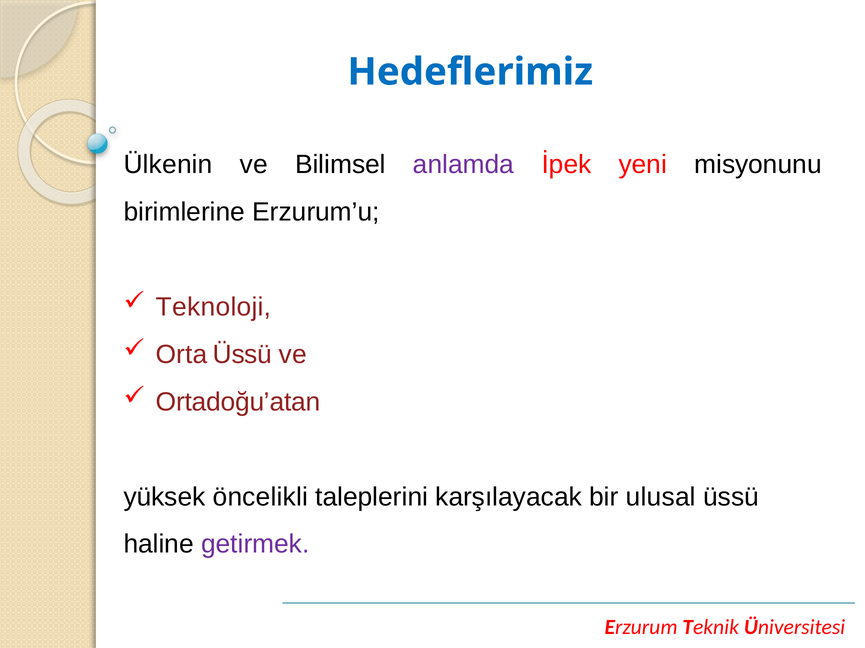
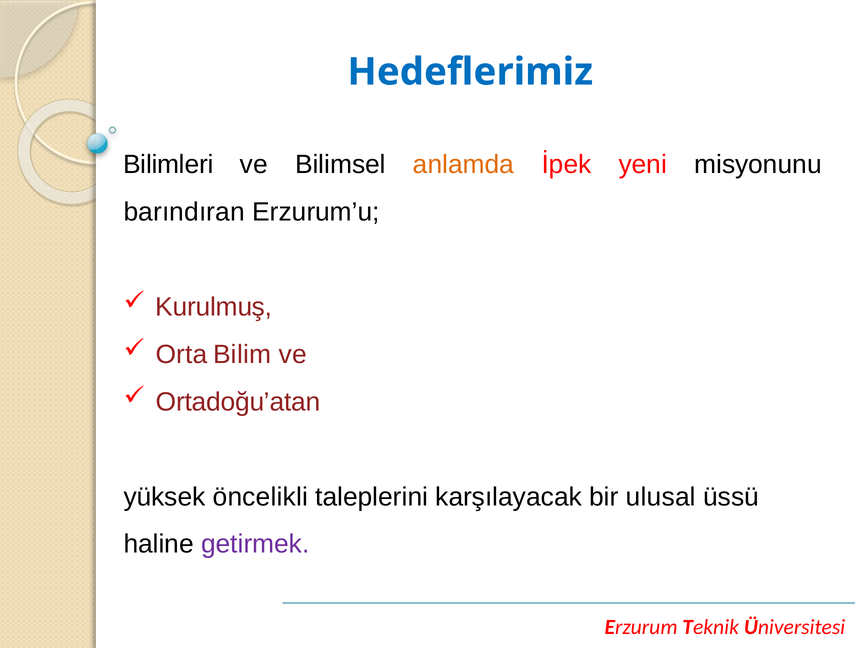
Ülkenin: Ülkenin -> Bilimleri
anlamda colour: purple -> orange
birimlerine: birimlerine -> barındıran
Teknoloji: Teknoloji -> Kurulmuş
Orta Üssü: Üssü -> Bilim
